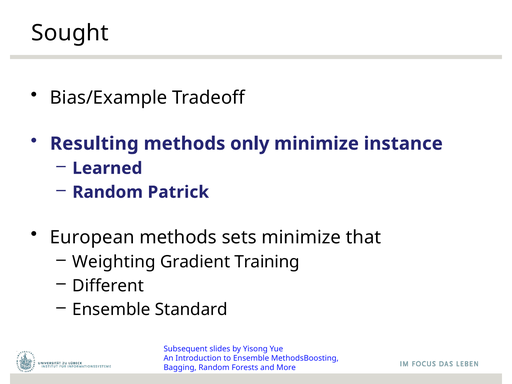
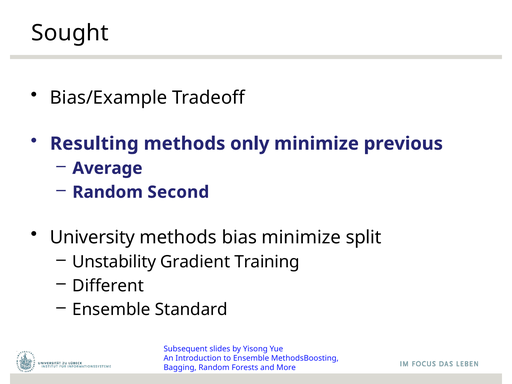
instance: instance -> previous
Learned: Learned -> Average
Patrick: Patrick -> Second
European: European -> University
sets: sets -> bias
that: that -> split
Weighting: Weighting -> Unstability
